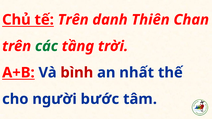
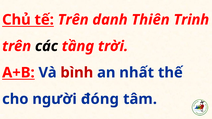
Chan: Chan -> Trinh
các colour: green -> black
bước: bước -> đóng
